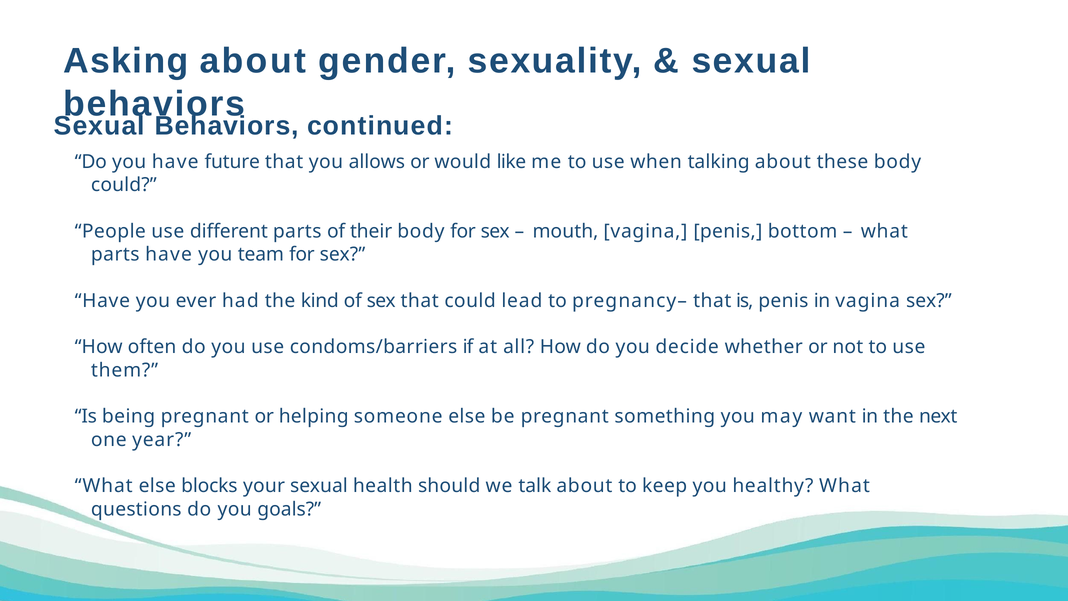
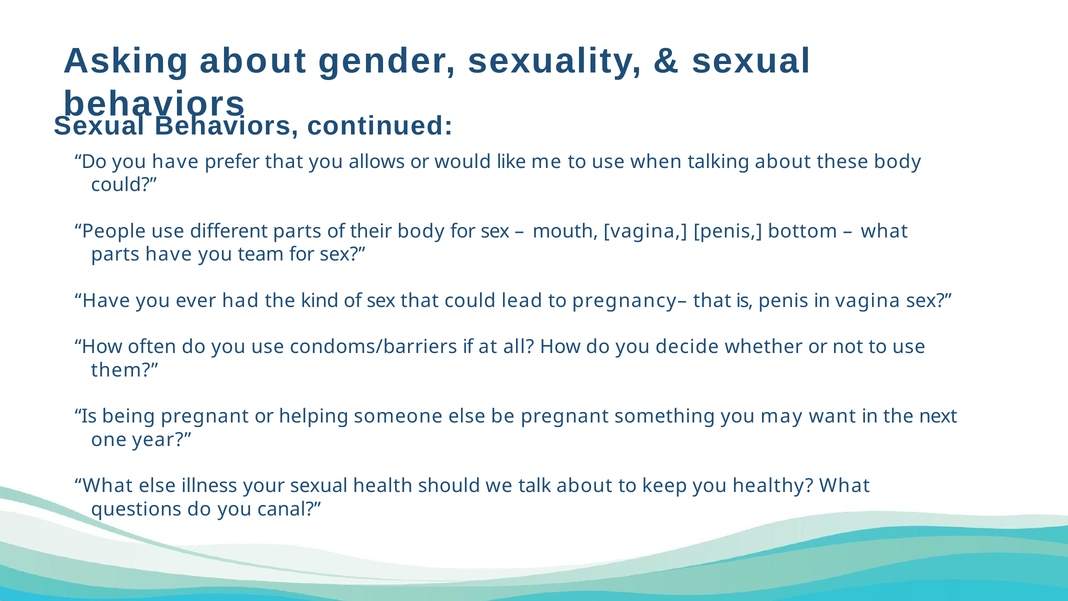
future: future -> prefer
blocks: blocks -> illness
goals: goals -> canal
